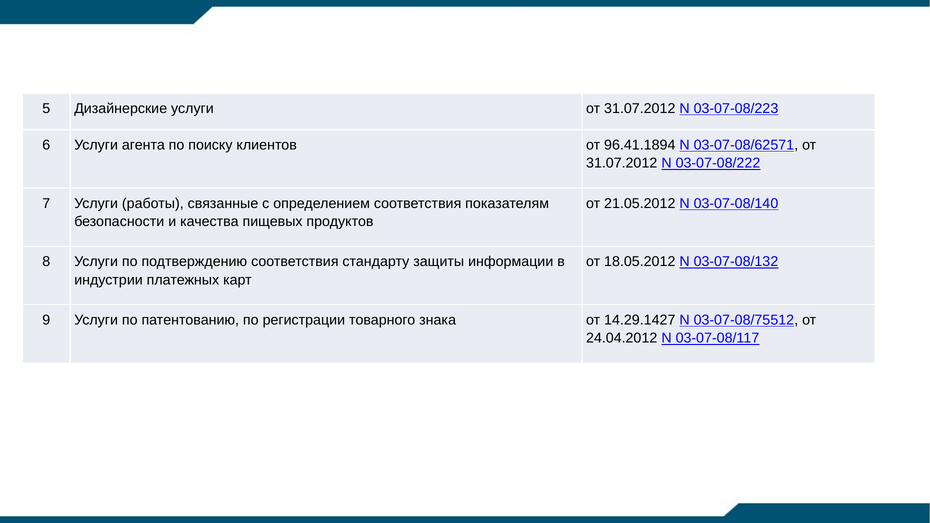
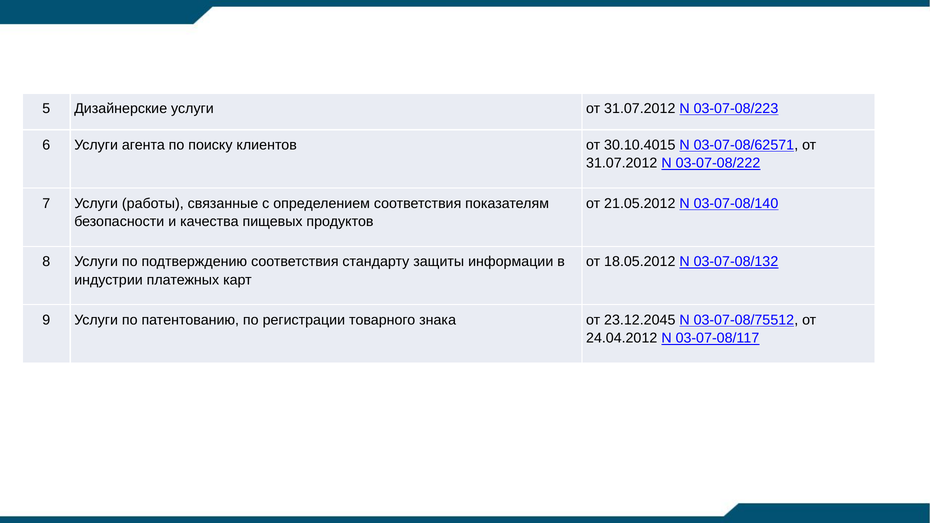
96.41.1894: 96.41.1894 -> 30.10.4015
14.29.1427: 14.29.1427 -> 23.12.2045
